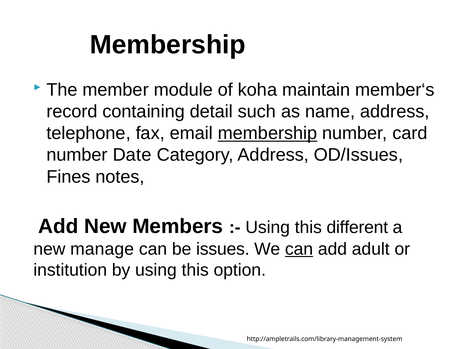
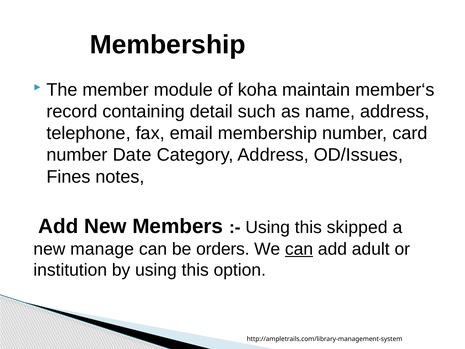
membership at (268, 133) underline: present -> none
different: different -> skipped
issues: issues -> orders
